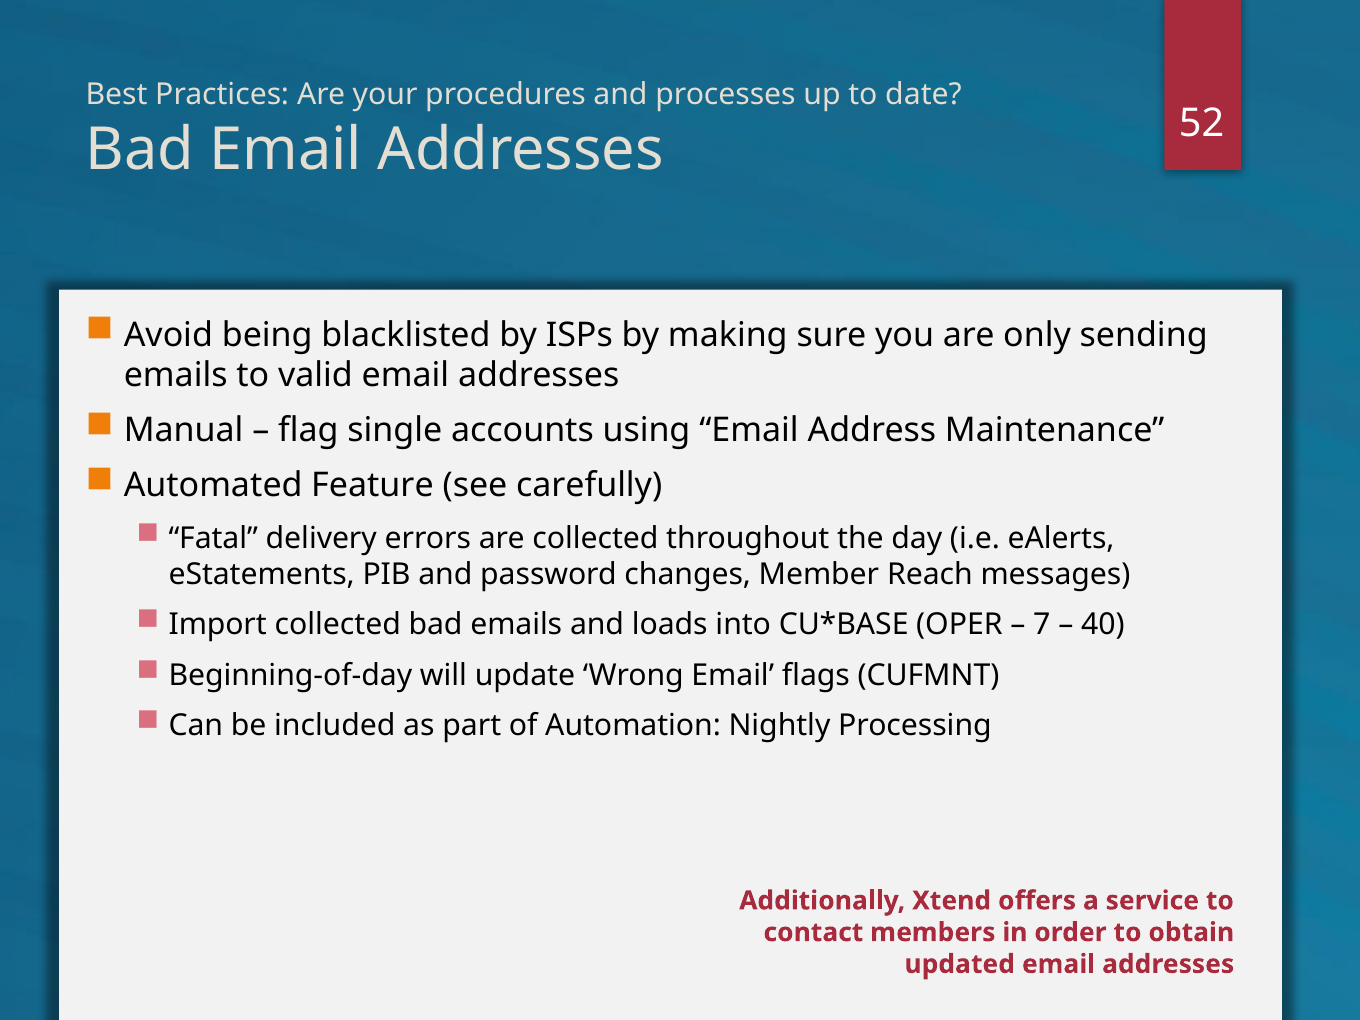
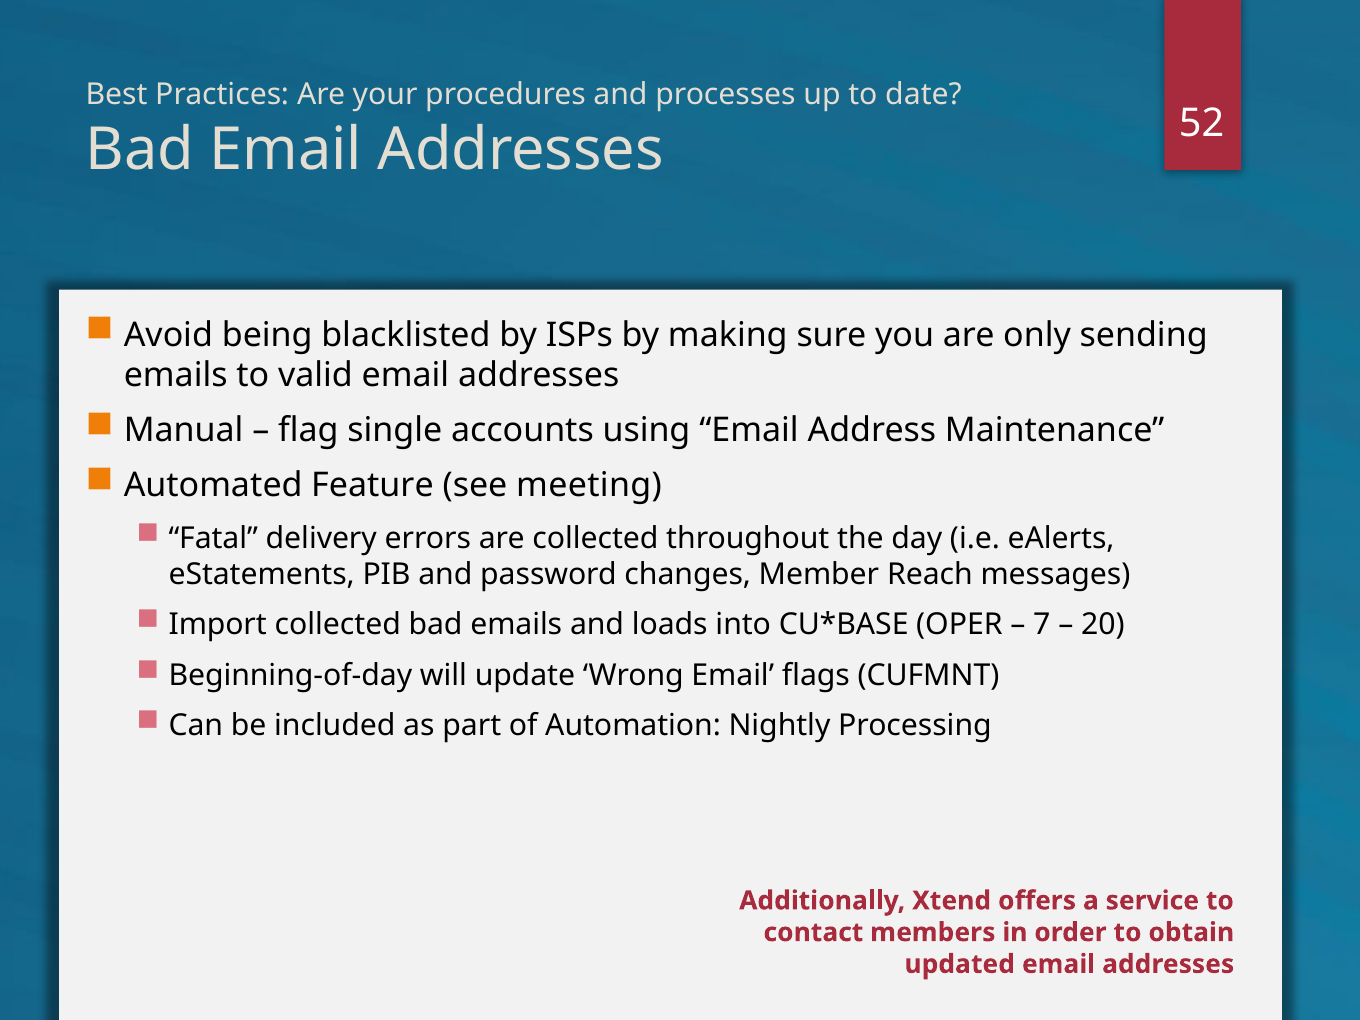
carefully: carefully -> meeting
40: 40 -> 20
